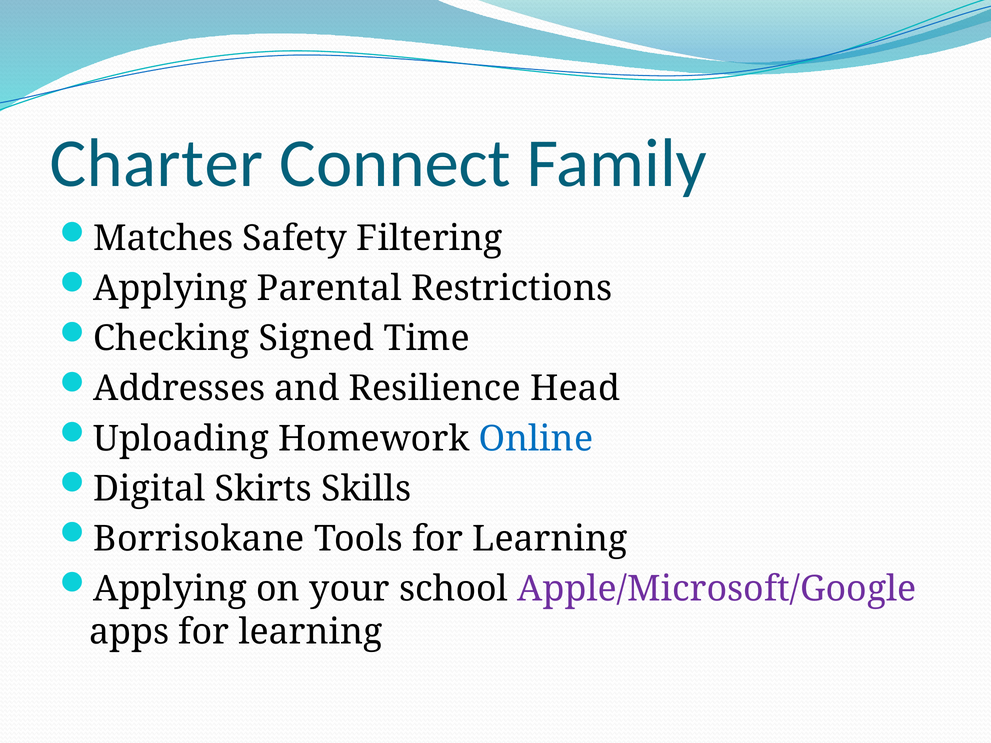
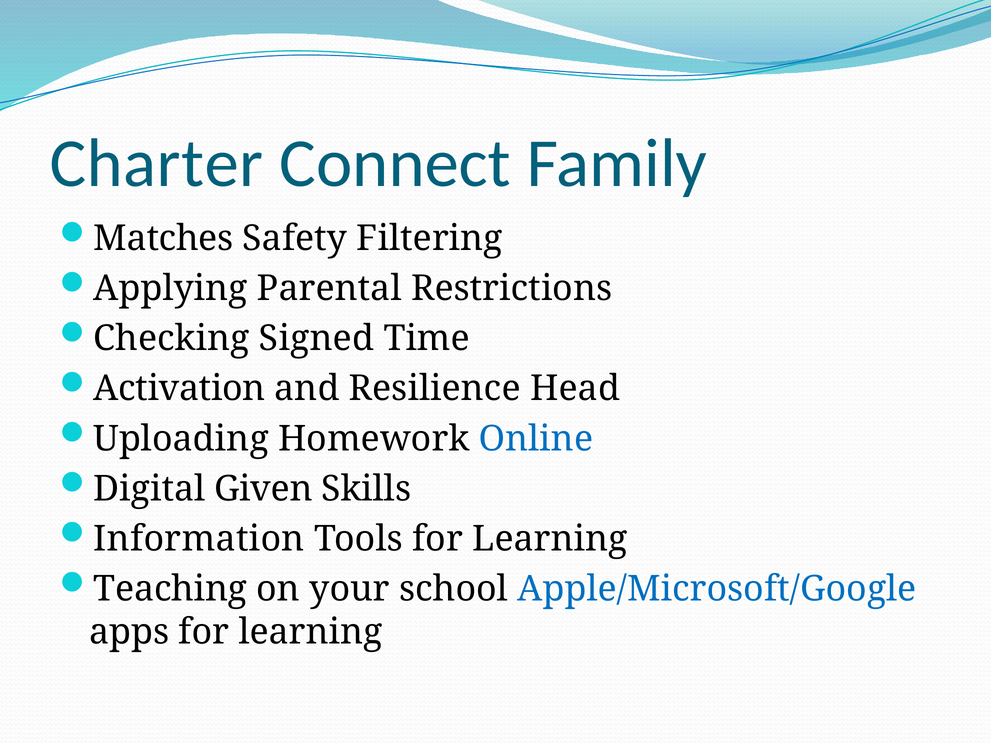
Addresses: Addresses -> Activation
Skirts: Skirts -> Given
Borrisokane: Borrisokane -> Information
Applying at (170, 589): Applying -> Teaching
Apple/Microsoft/Google colour: purple -> blue
